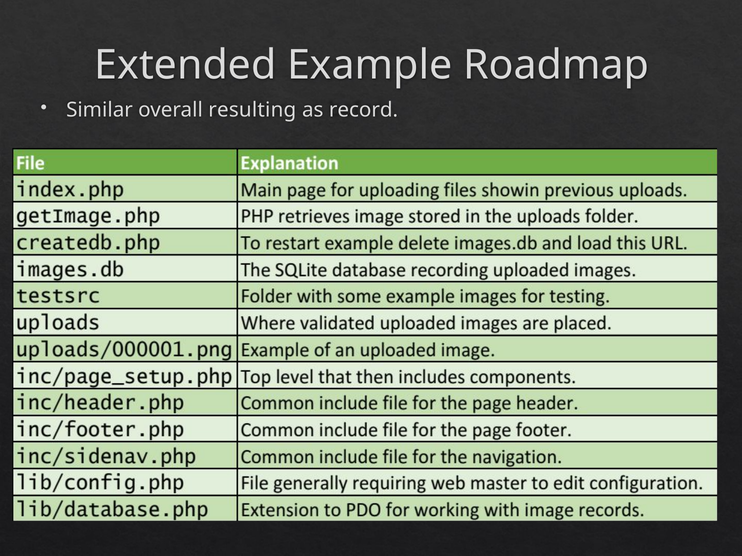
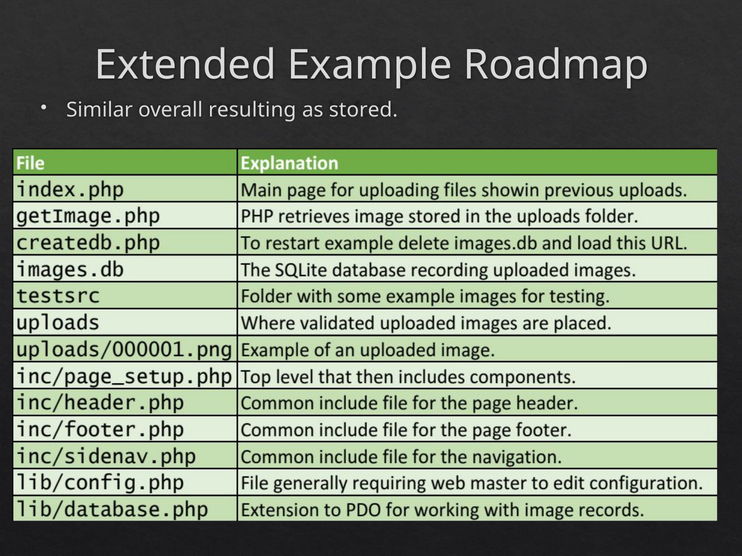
record: record -> stored
